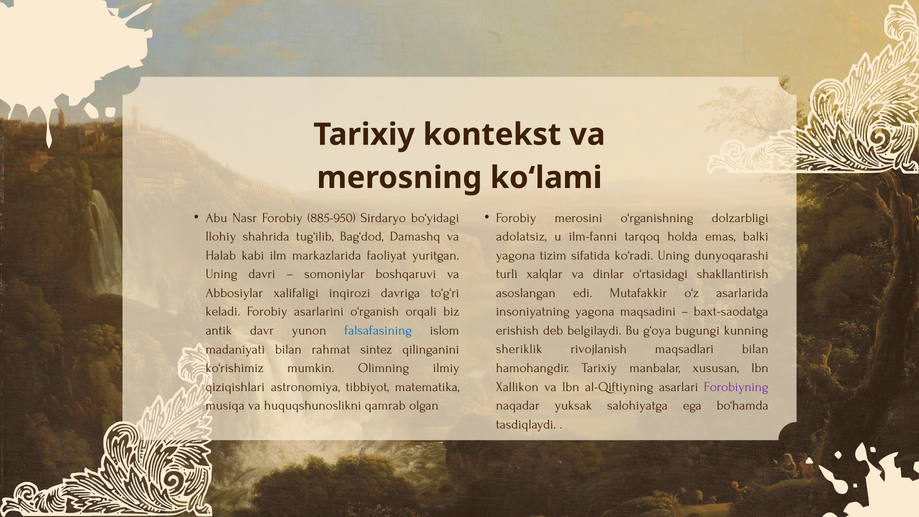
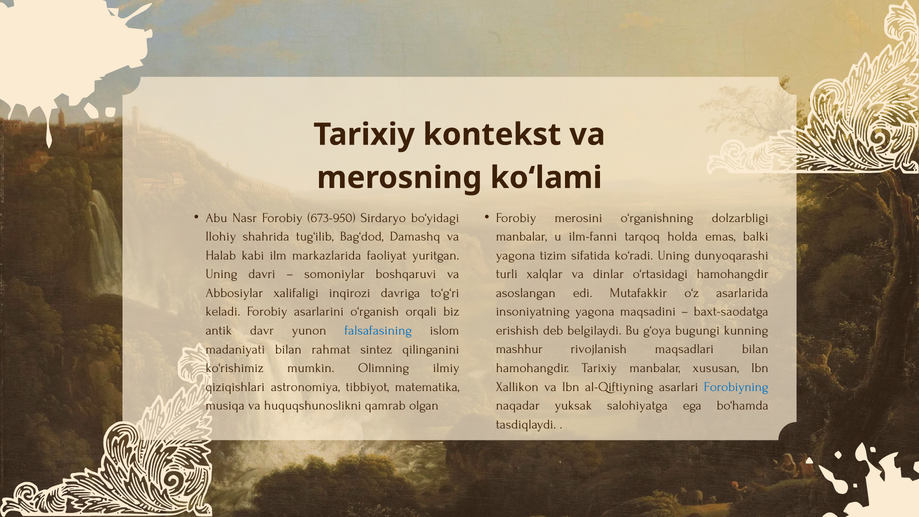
885-950: 885-950 -> 673-950
adolatsiz at (521, 236): adolatsiz -> manbalar
o‘rtasidagi shakllantirish: shakllantirish -> hamohangdir
sheriklik: sheriklik -> mashhur
Forobiyning colour: purple -> blue
